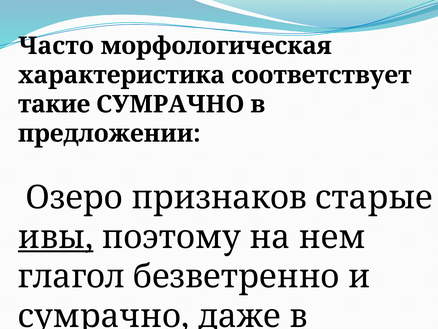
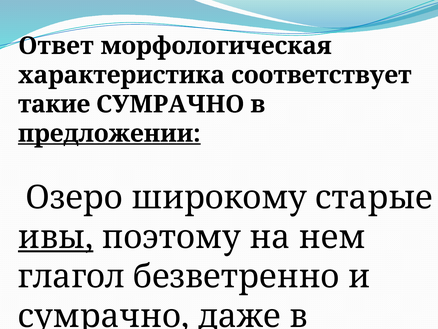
Часто: Часто -> Ответ
предложении underline: none -> present
признаков: признаков -> широкому
